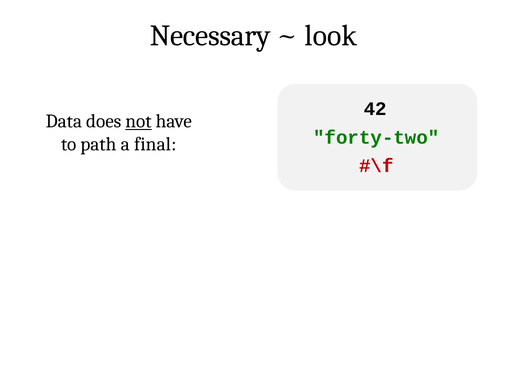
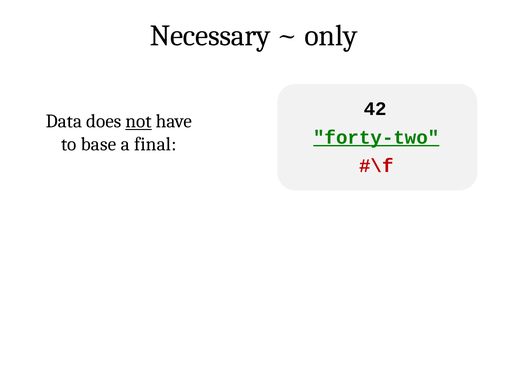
look: look -> only
forty-two underline: none -> present
path: path -> base
